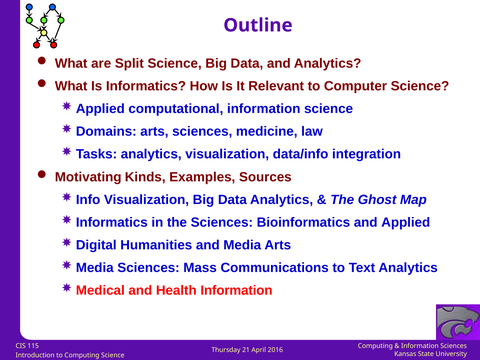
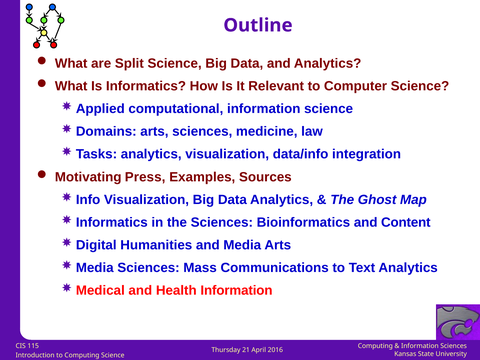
Kinds: Kinds -> Press
Applied: Applied -> Content
